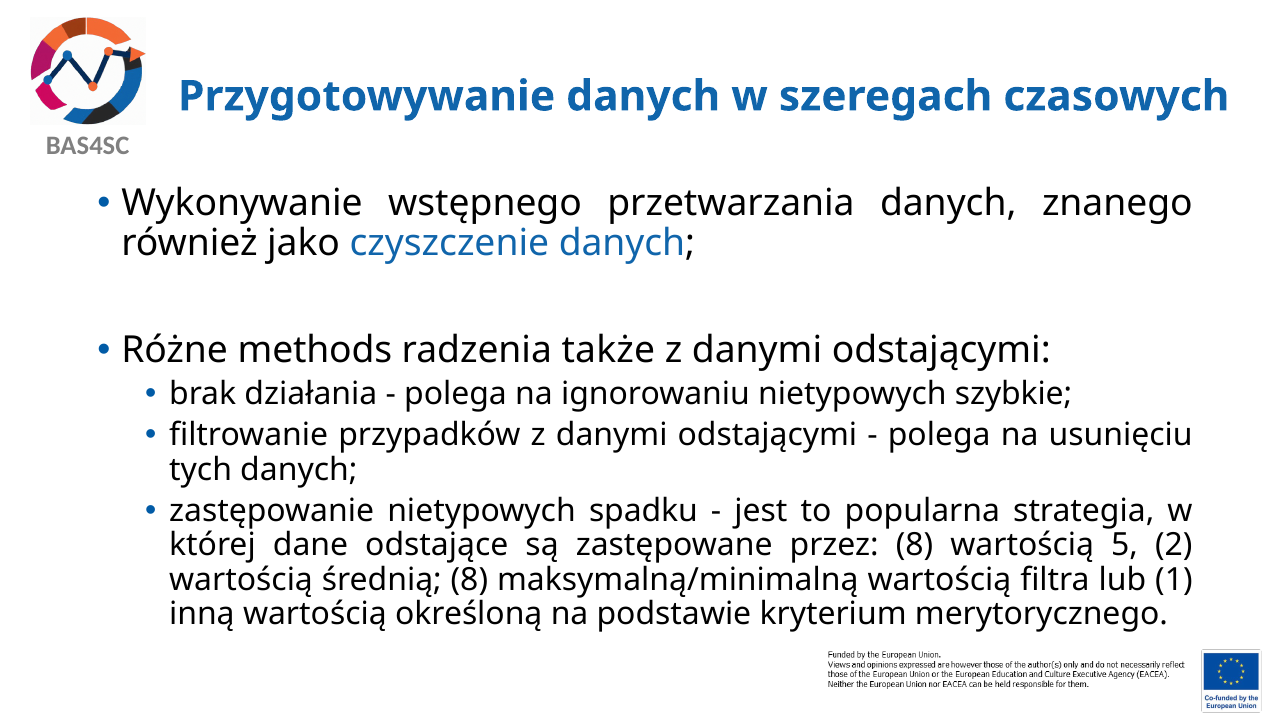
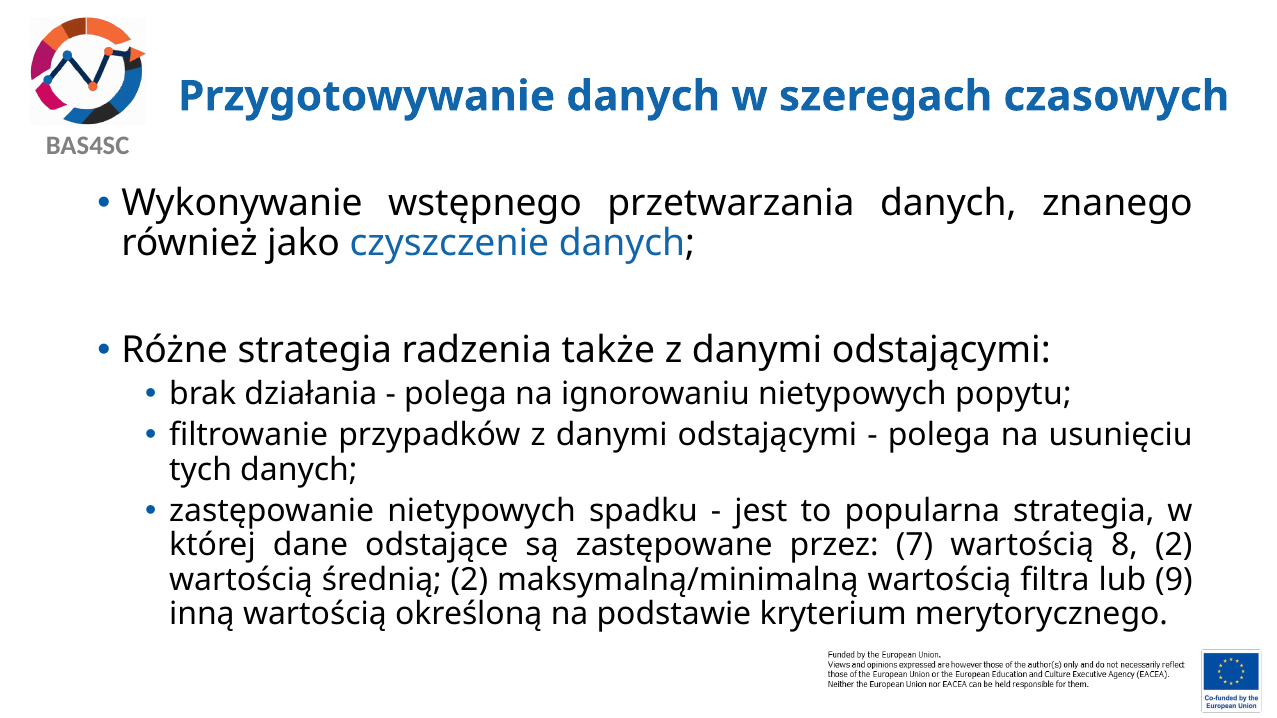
Różne methods: methods -> strategia
szybkie: szybkie -> popytu
przez 8: 8 -> 7
5: 5 -> 8
średnią 8: 8 -> 2
1: 1 -> 9
